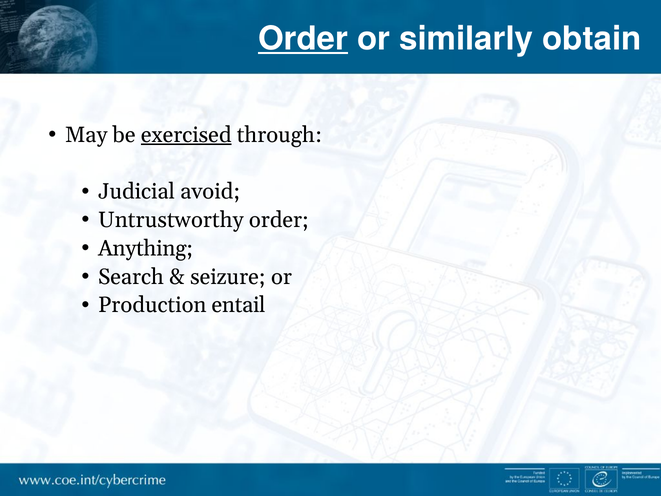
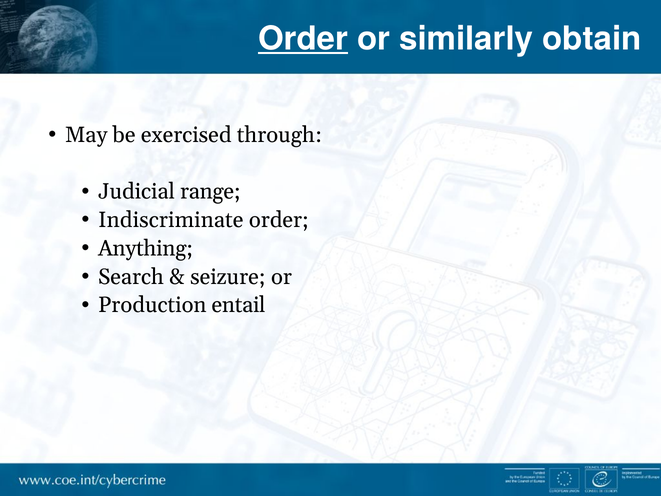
exercised underline: present -> none
avoid: avoid -> range
Untrustworthy: Untrustworthy -> Indiscriminate
